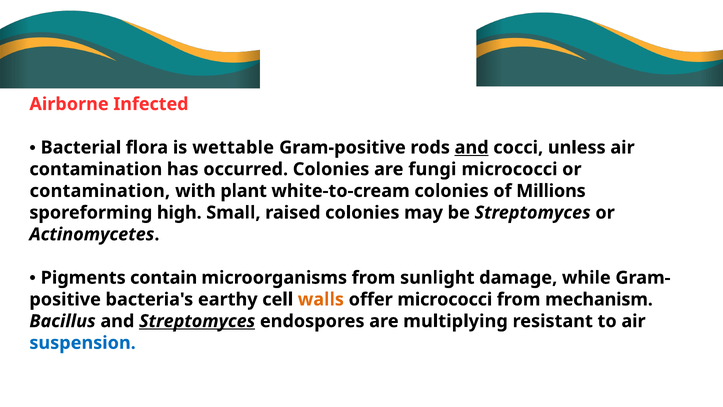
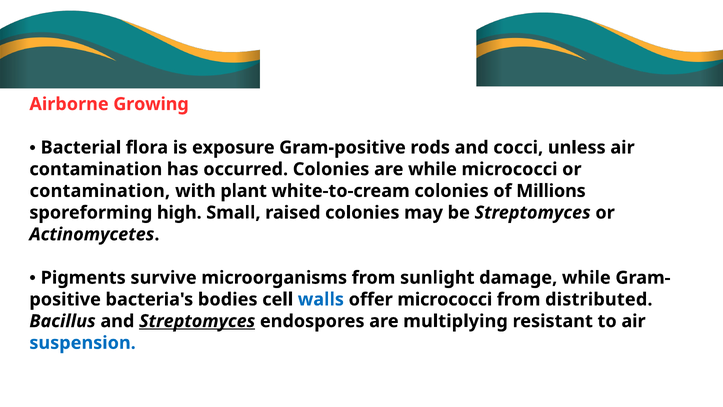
Infected: Infected -> Growing
wettable: wettable -> exposure
and at (472, 147) underline: present -> none
are fungi: fungi -> while
contain: contain -> survive
earthy: earthy -> bodies
walls colour: orange -> blue
mechanism: mechanism -> distributed
